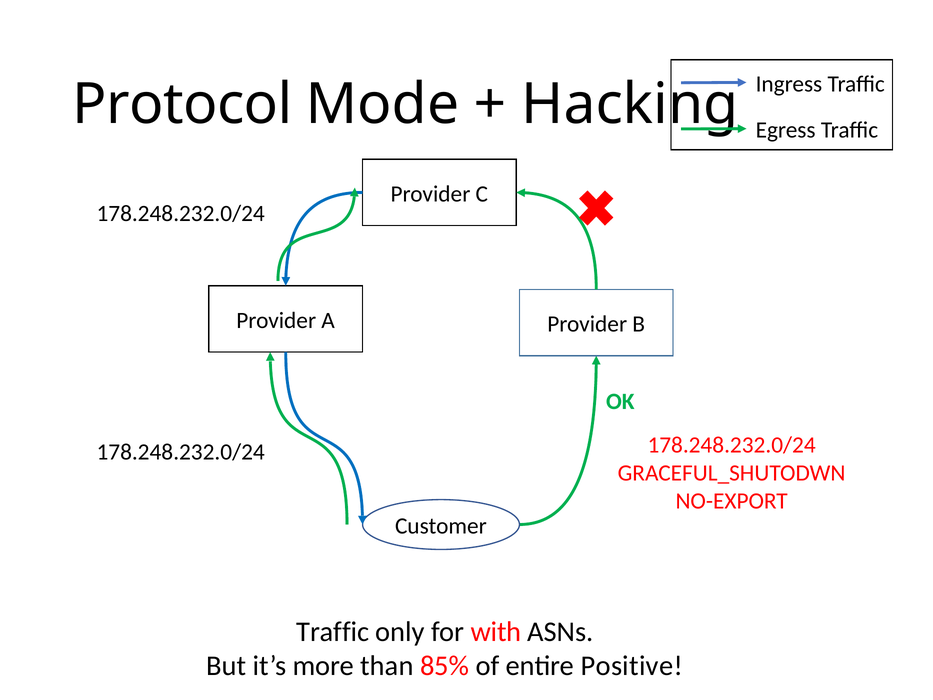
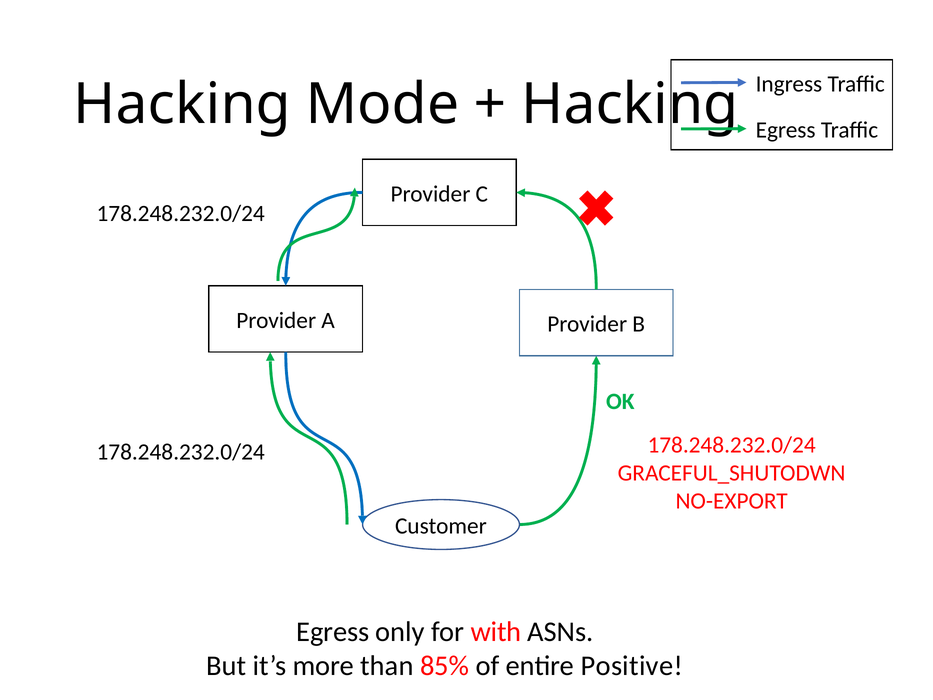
Protocol at (183, 104): Protocol -> Hacking
Traffic at (333, 632): Traffic -> Egress
